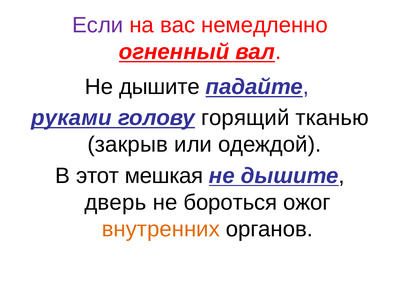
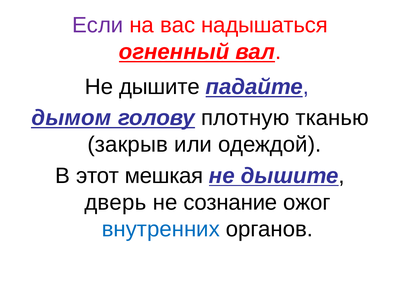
немедленно: немедленно -> надышаться
руками: руками -> дымом
горящий: горящий -> плотную
бороться: бороться -> сознание
внутренних colour: orange -> blue
